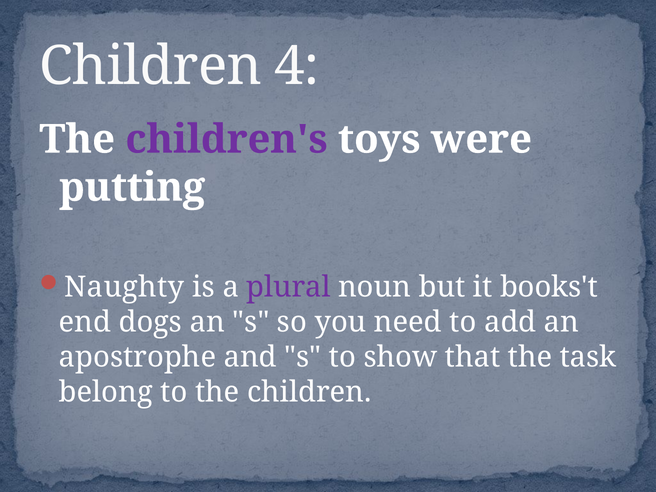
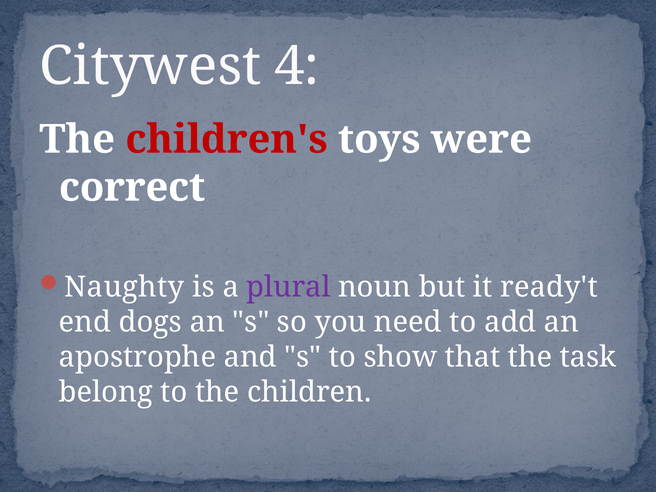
Children at (151, 66): Children -> Citywest
children's colour: purple -> red
putting: putting -> correct
books't: books't -> ready't
